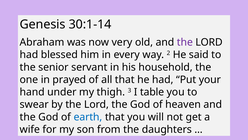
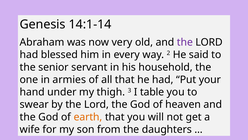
30:1-14: 30:1-14 -> 14:1-14
prayed: prayed -> armies
earth colour: blue -> orange
